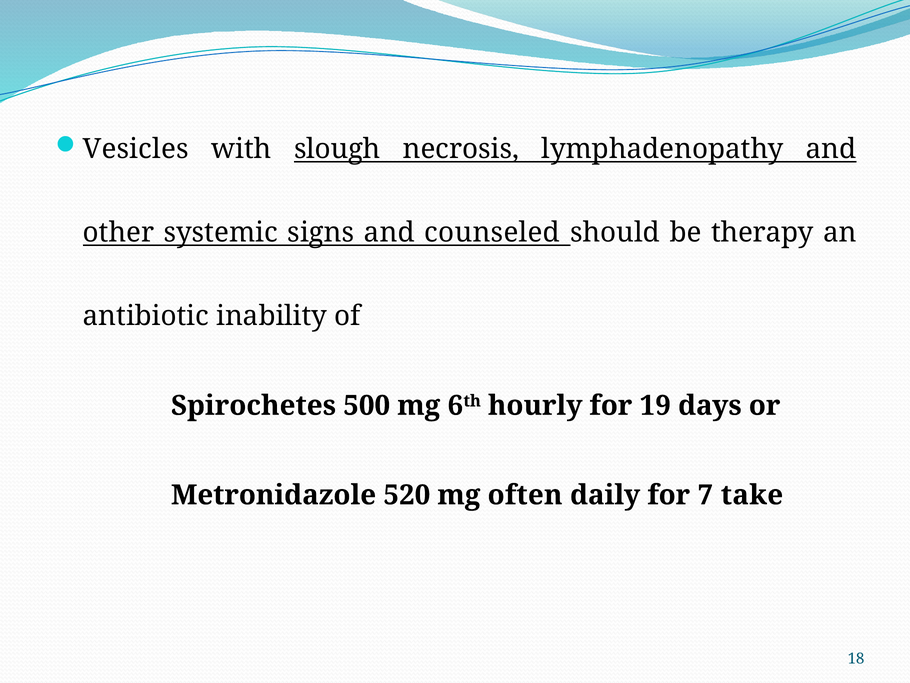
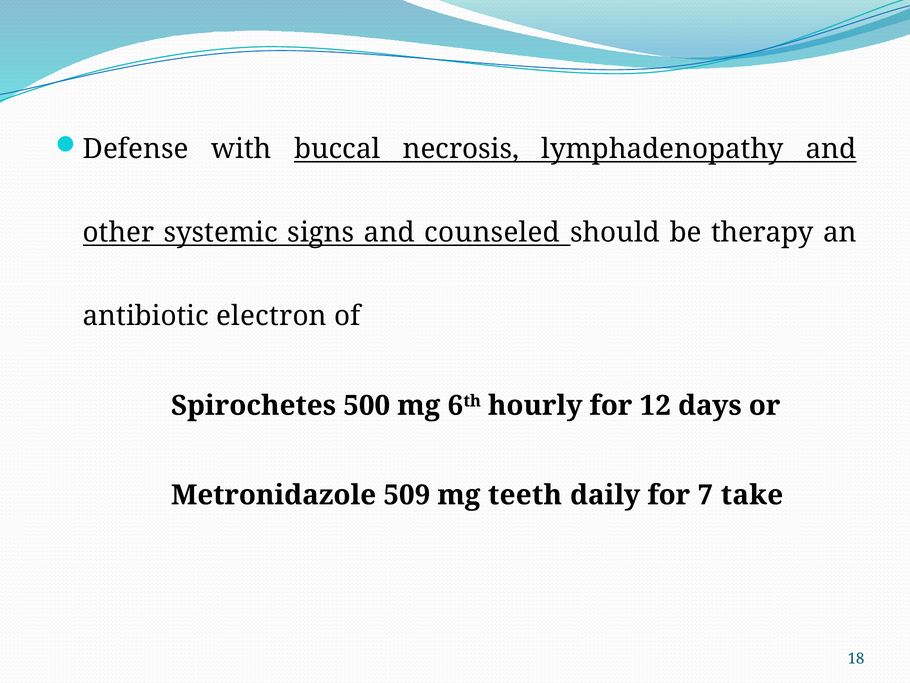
Vesicles: Vesicles -> Defense
slough: slough -> buccal
inability: inability -> electron
19: 19 -> 12
520: 520 -> 509
often: often -> teeth
